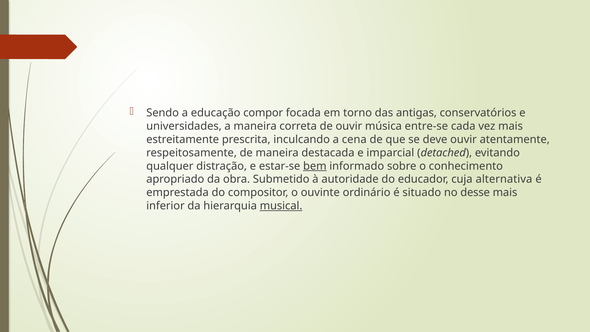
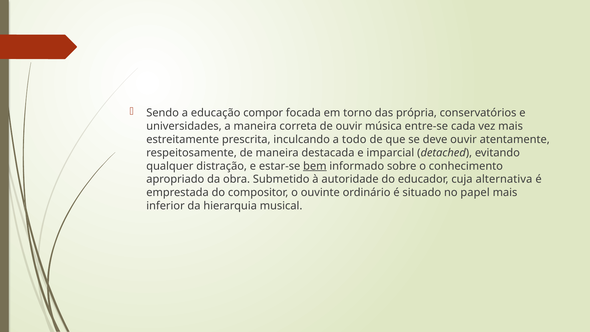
antigas: antigas -> própria
cena: cena -> todo
desse: desse -> papel
musical underline: present -> none
